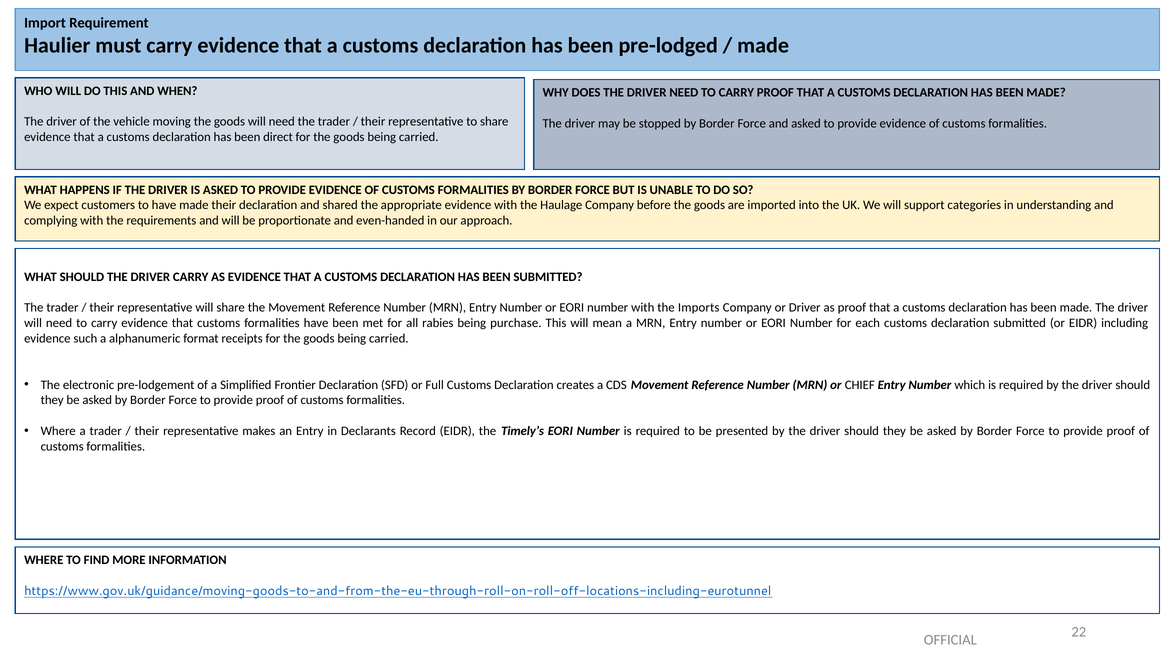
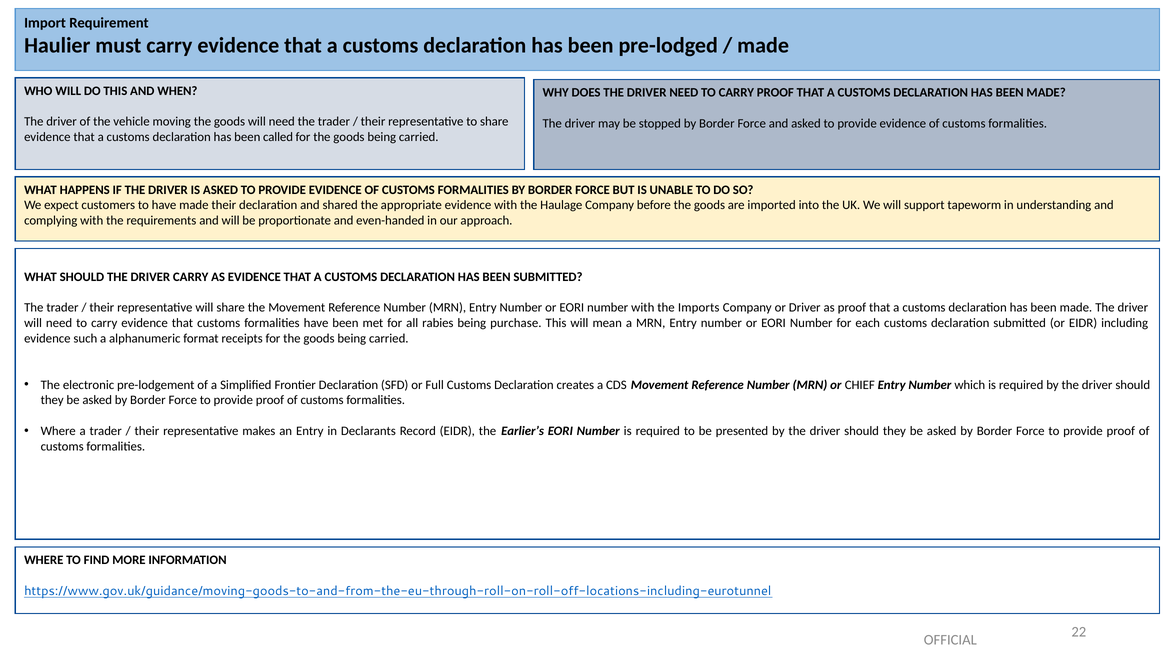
direct: direct -> called
categories: categories -> tapeworm
Timely’s: Timely’s -> Earlier’s
